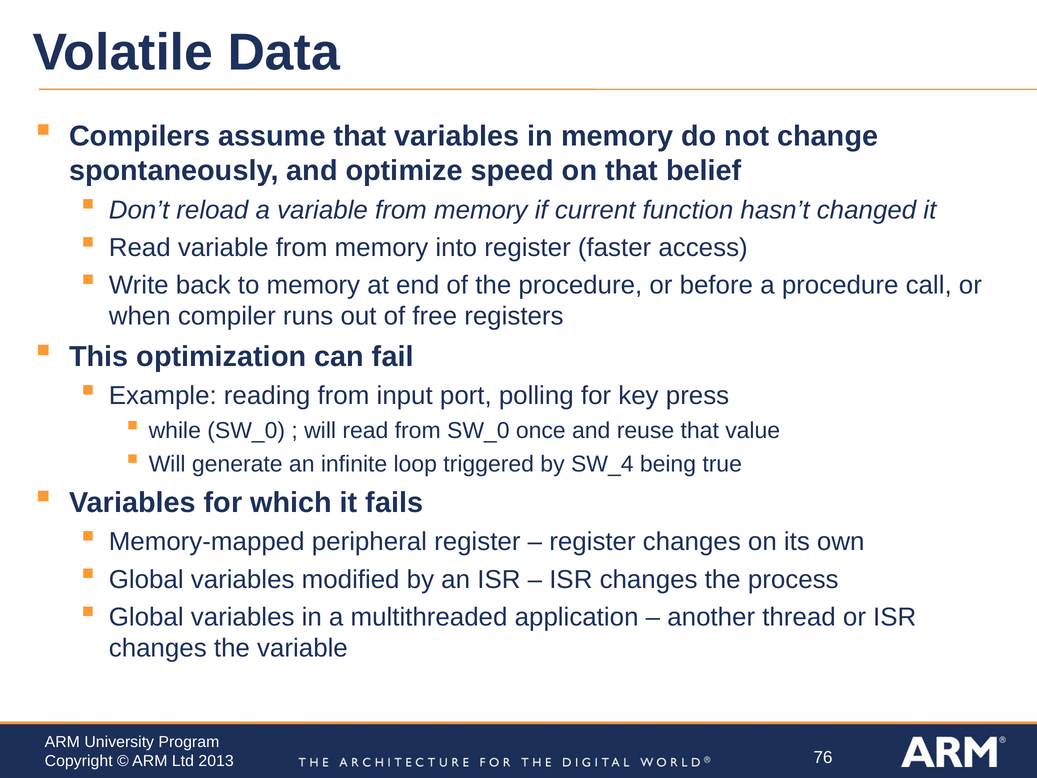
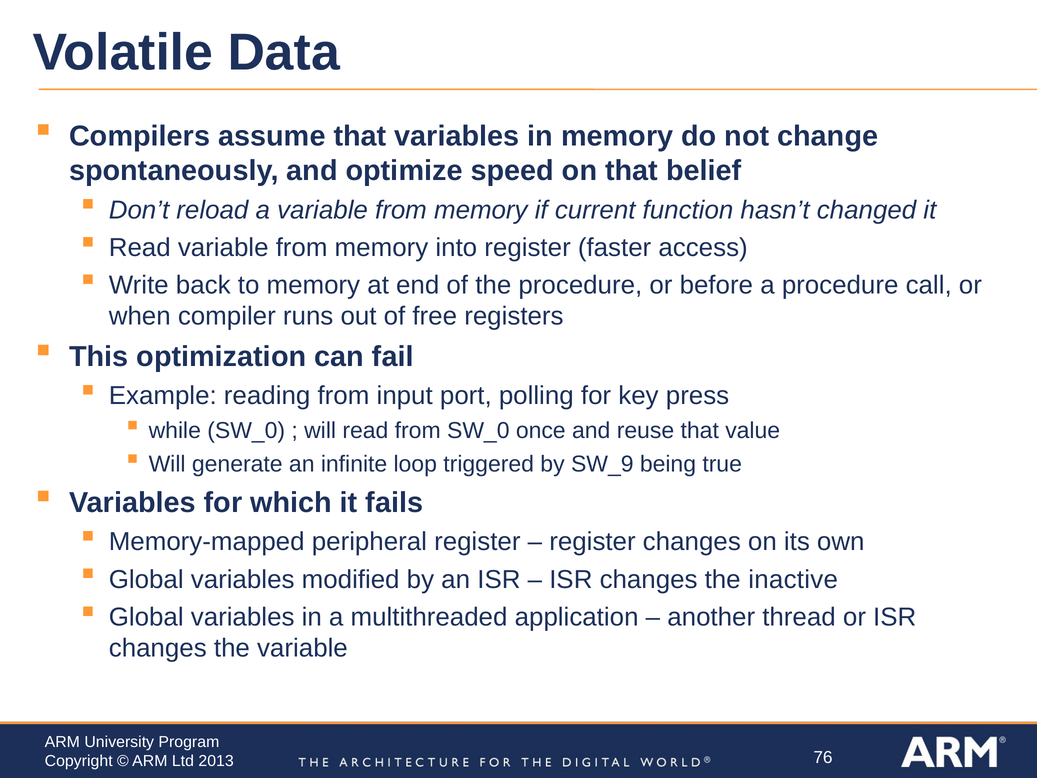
SW_4: SW_4 -> SW_9
process: process -> inactive
